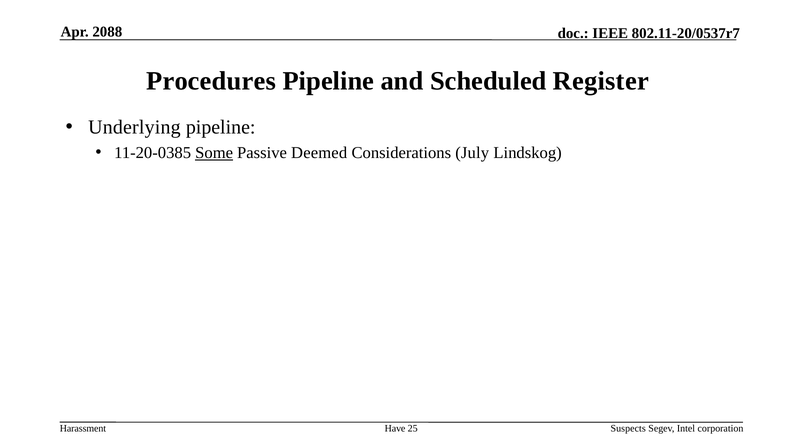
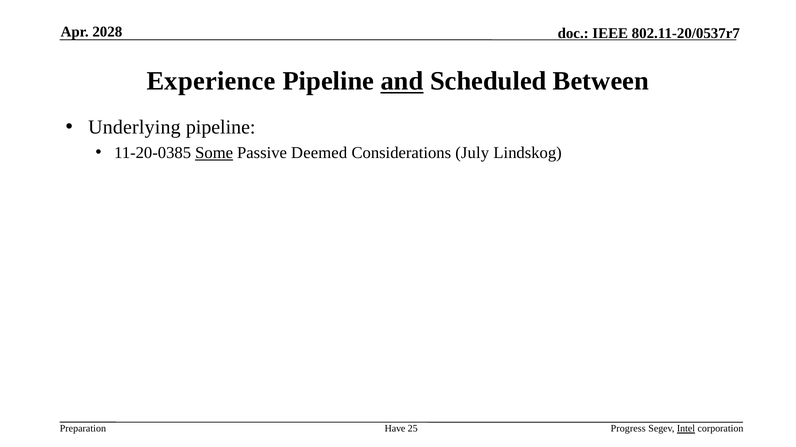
2088: 2088 -> 2028
Procedures: Procedures -> Experience
and underline: none -> present
Register: Register -> Between
Harassment: Harassment -> Preparation
Suspects: Suspects -> Progress
Intel underline: none -> present
